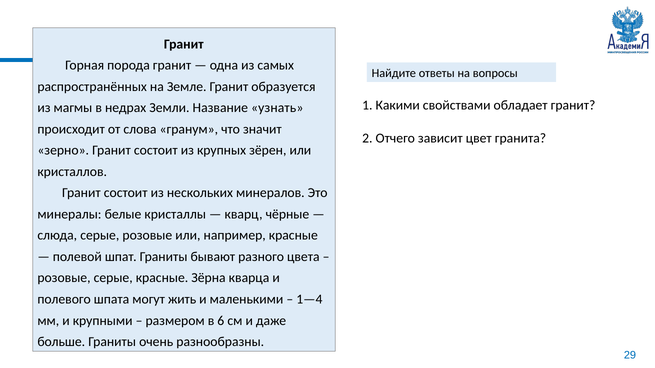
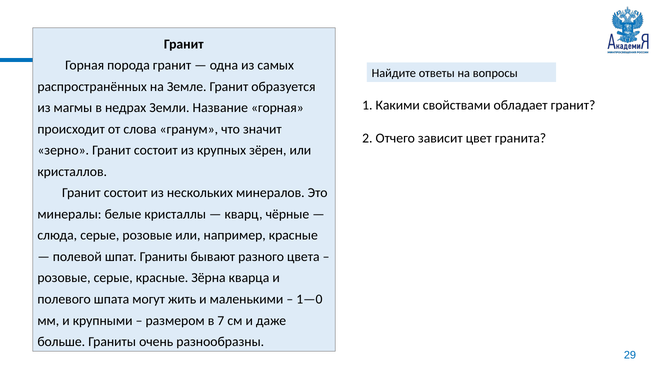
Название узнать: узнать -> горная
1—4: 1—4 -> 1—0
6: 6 -> 7
